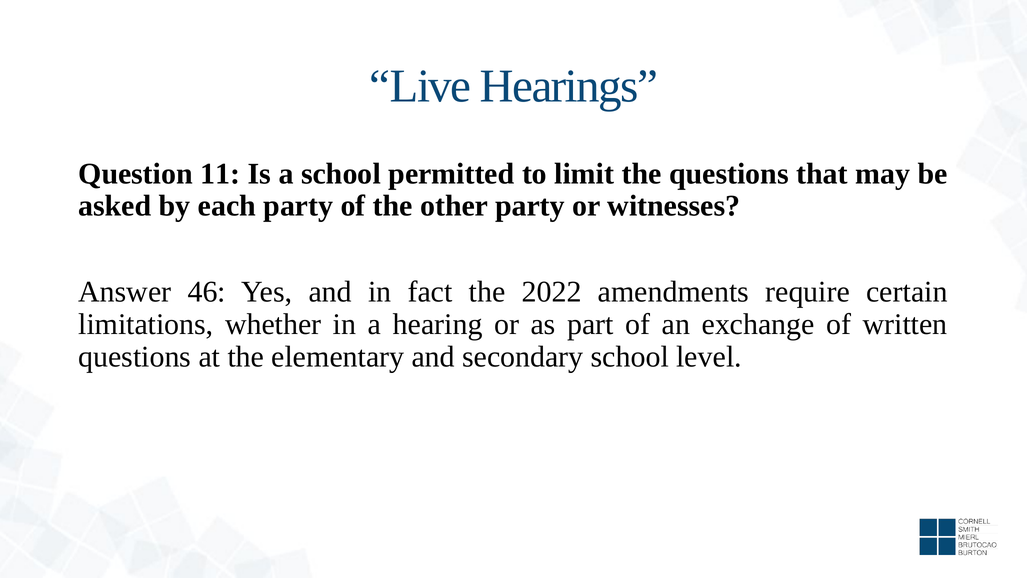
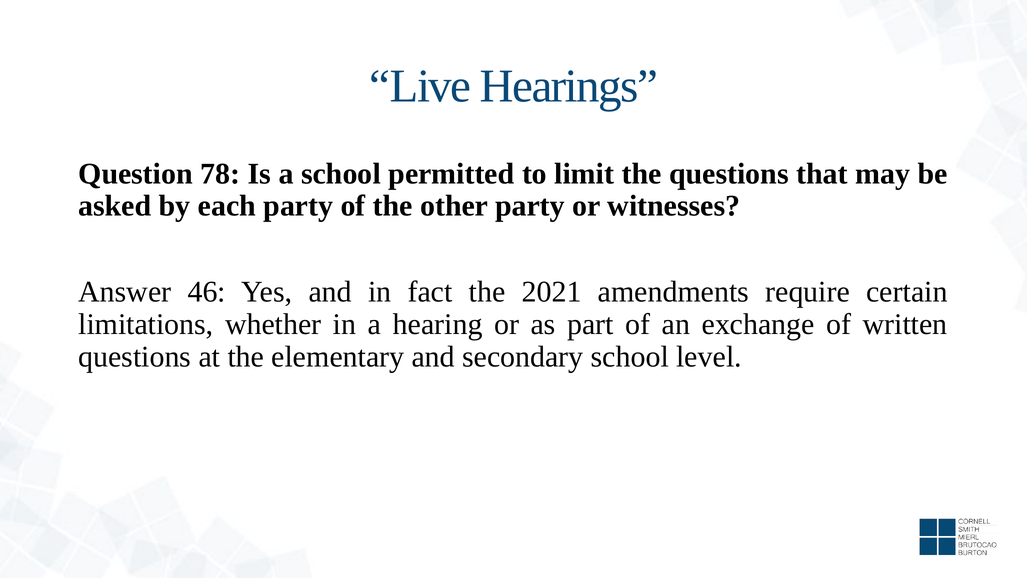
11: 11 -> 78
2022: 2022 -> 2021
